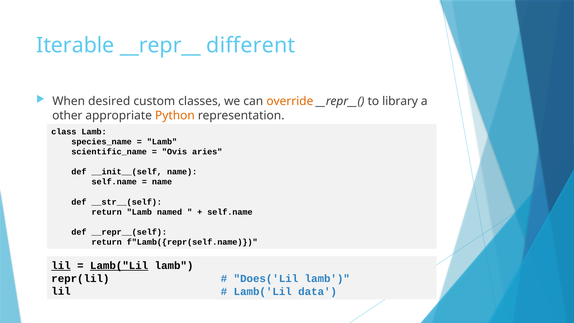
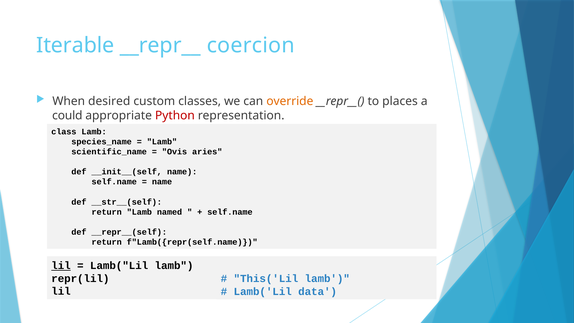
different: different -> coercion
library: library -> places
other: other -> could
Python colour: orange -> red
Lamb("Lil underline: present -> none
Does('Lil: Does('Lil -> This('Lil
